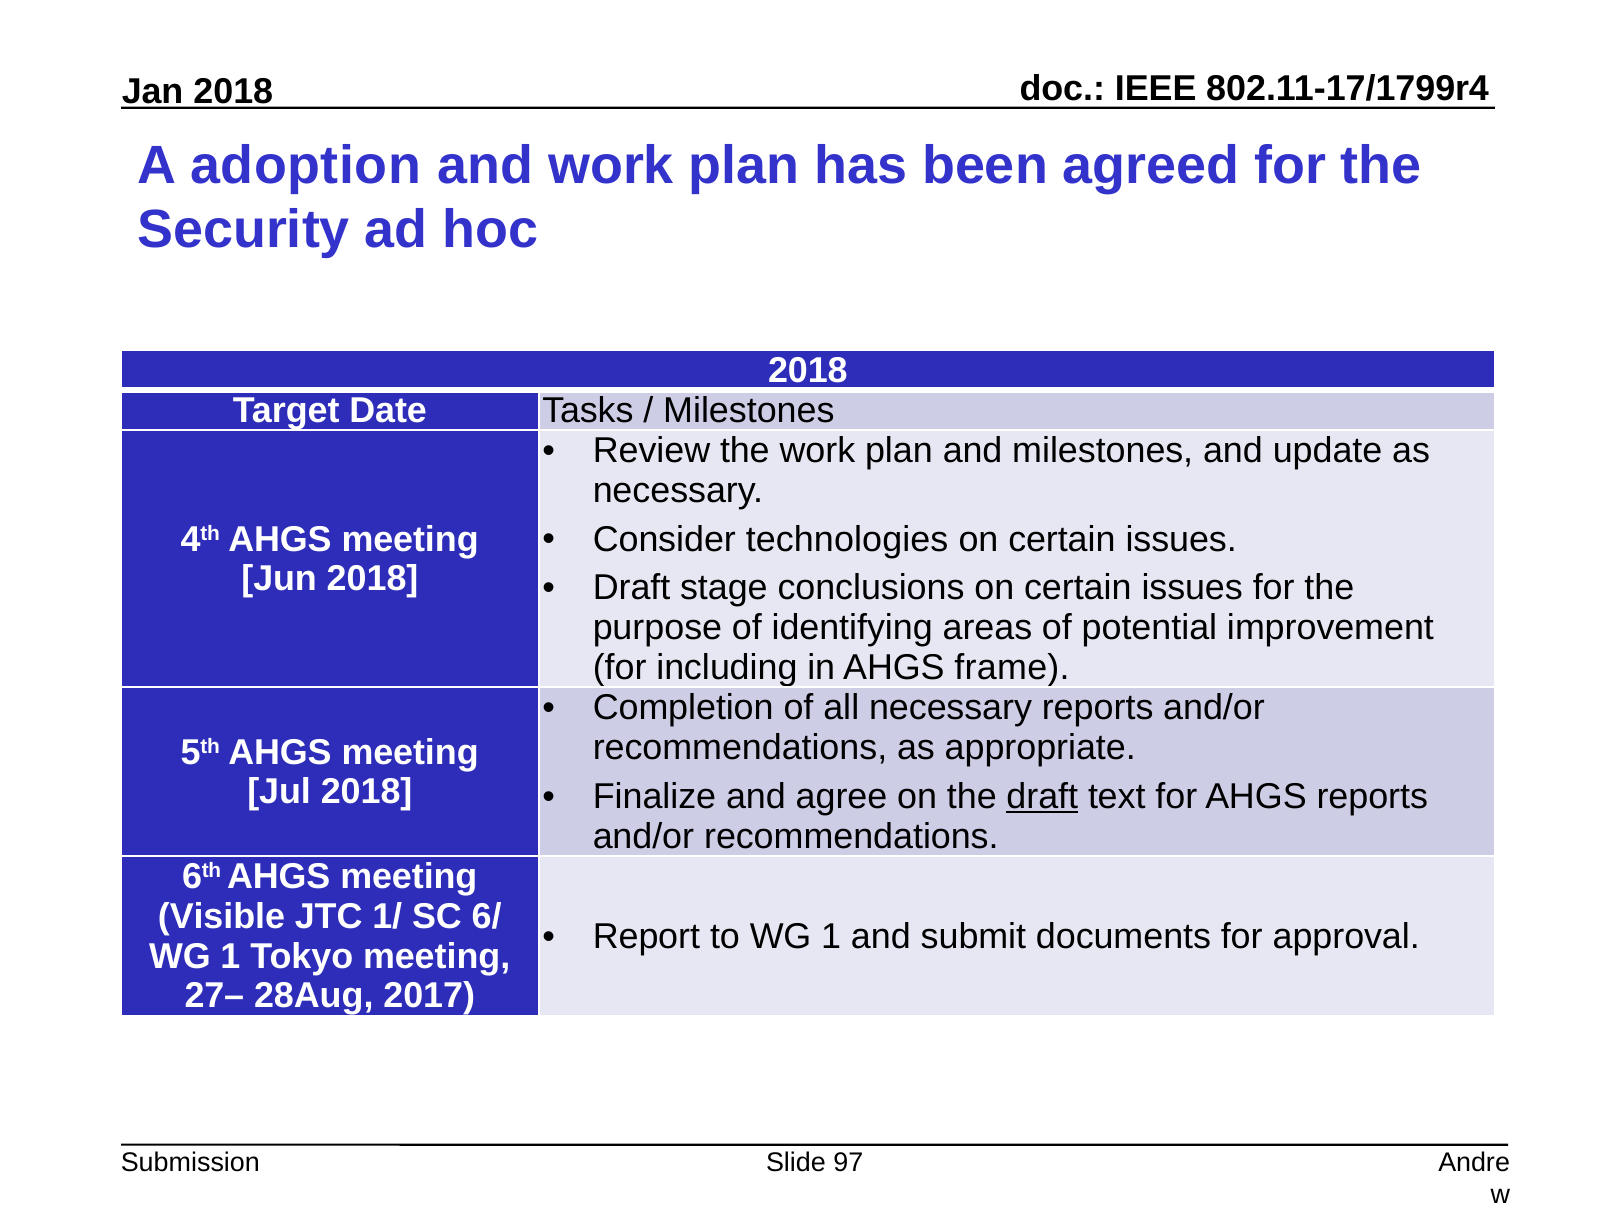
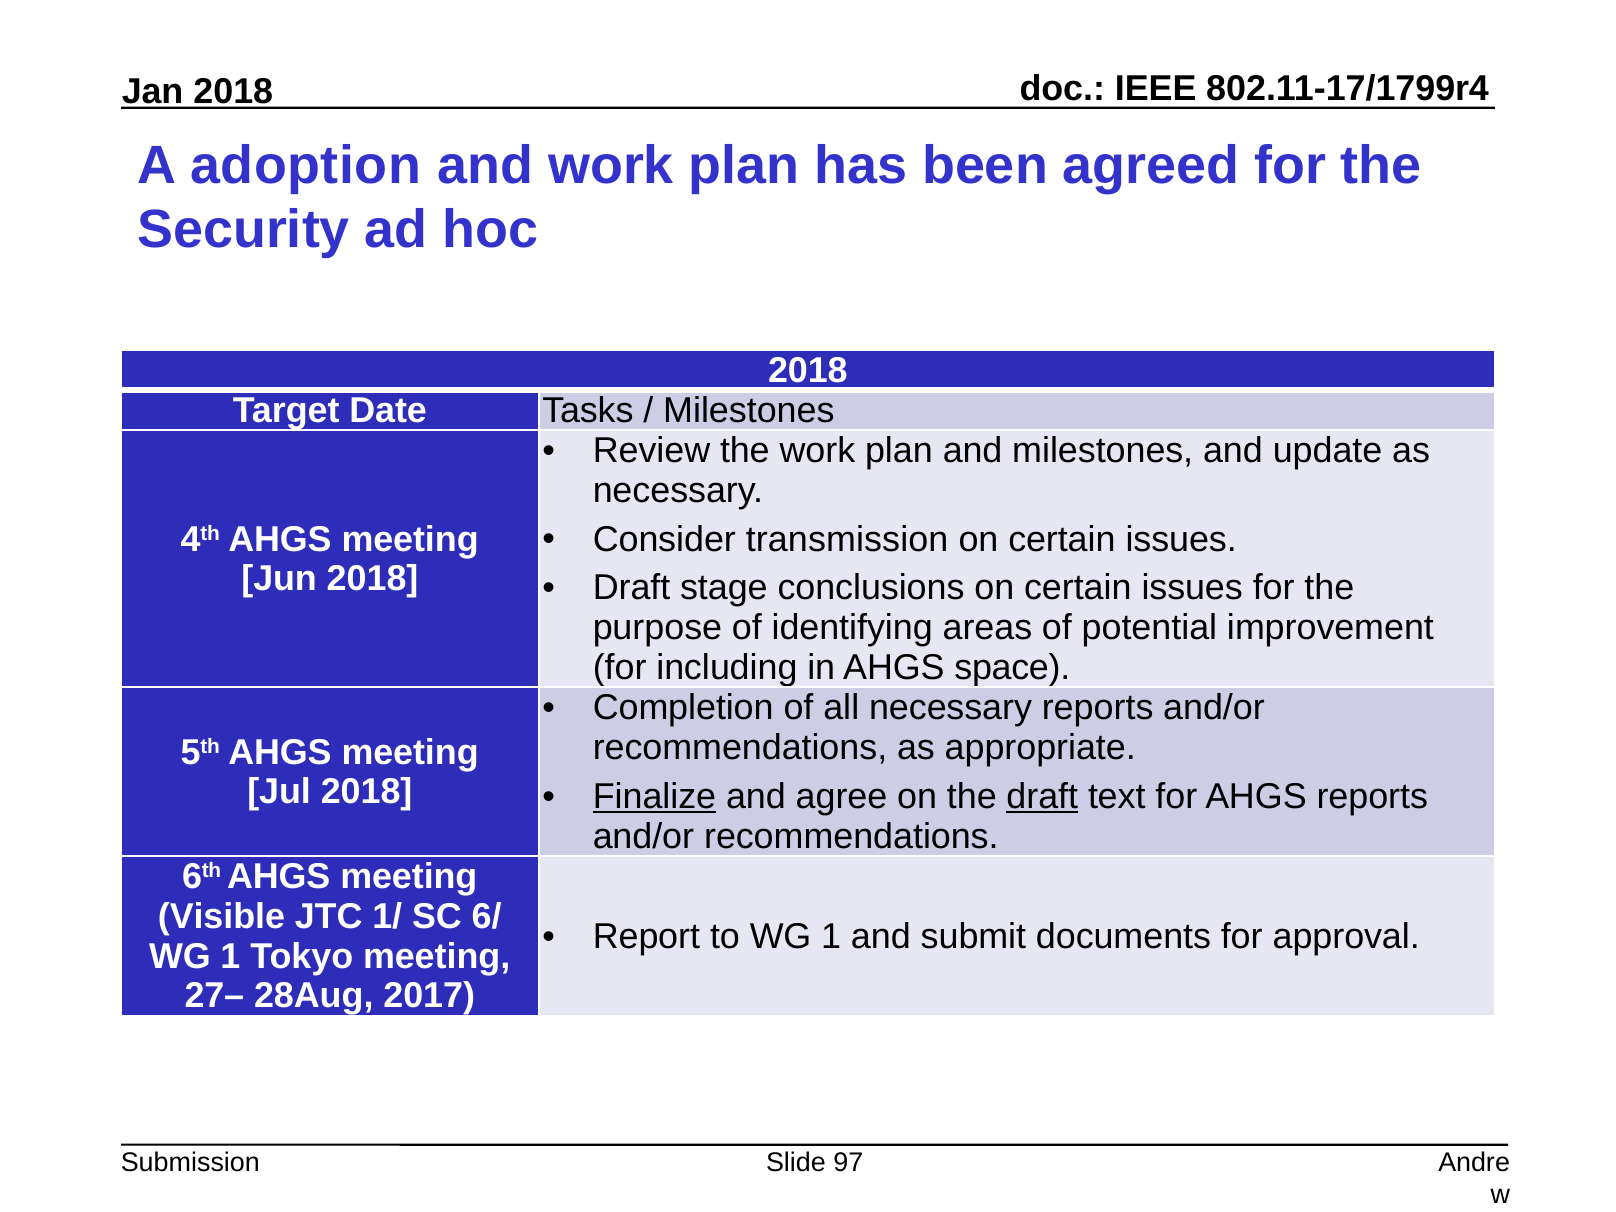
technologies: technologies -> transmission
frame: frame -> space
Finalize underline: none -> present
